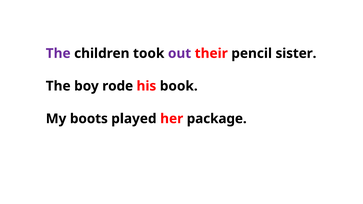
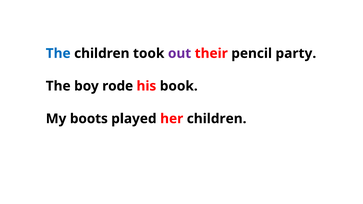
The at (58, 53) colour: purple -> blue
sister: sister -> party
her package: package -> children
